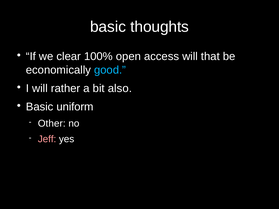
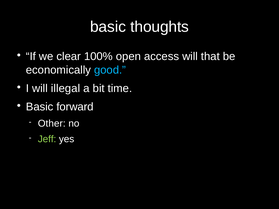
rather: rather -> illegal
also: also -> time
uniform: uniform -> forward
Jeff colour: pink -> light green
